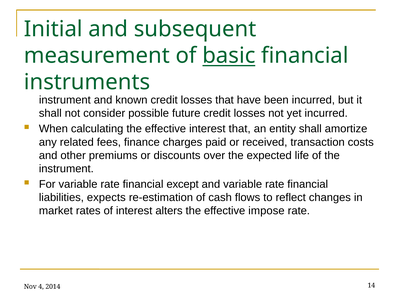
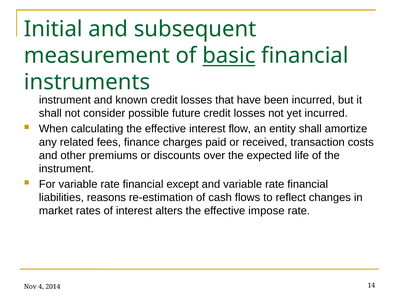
interest that: that -> flow
expects: expects -> reasons
